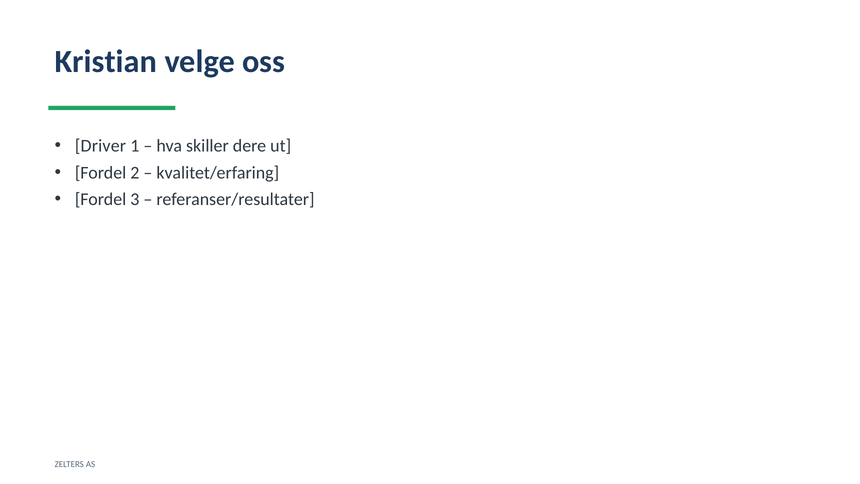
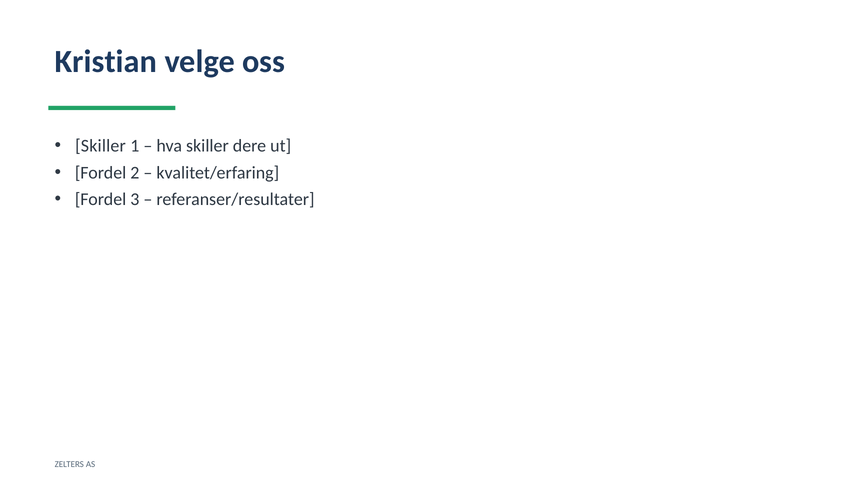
Driver at (100, 146): Driver -> Skiller
